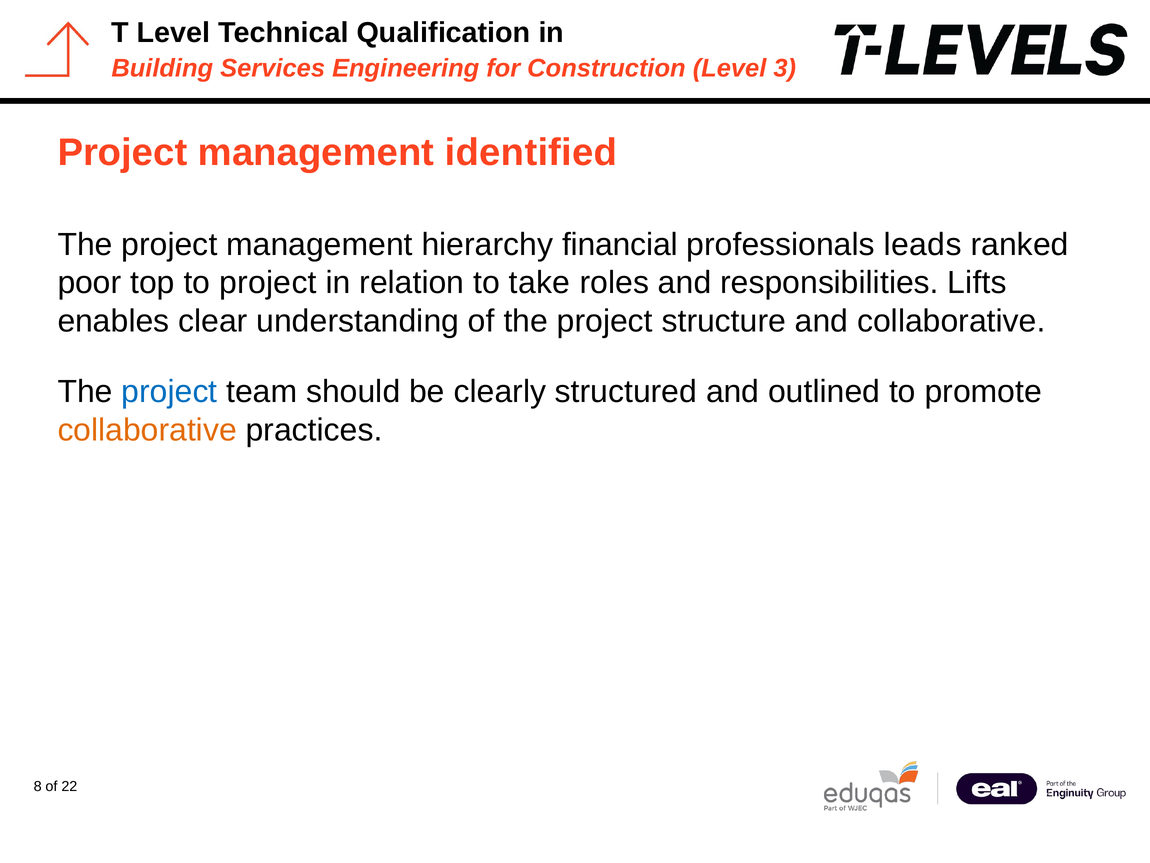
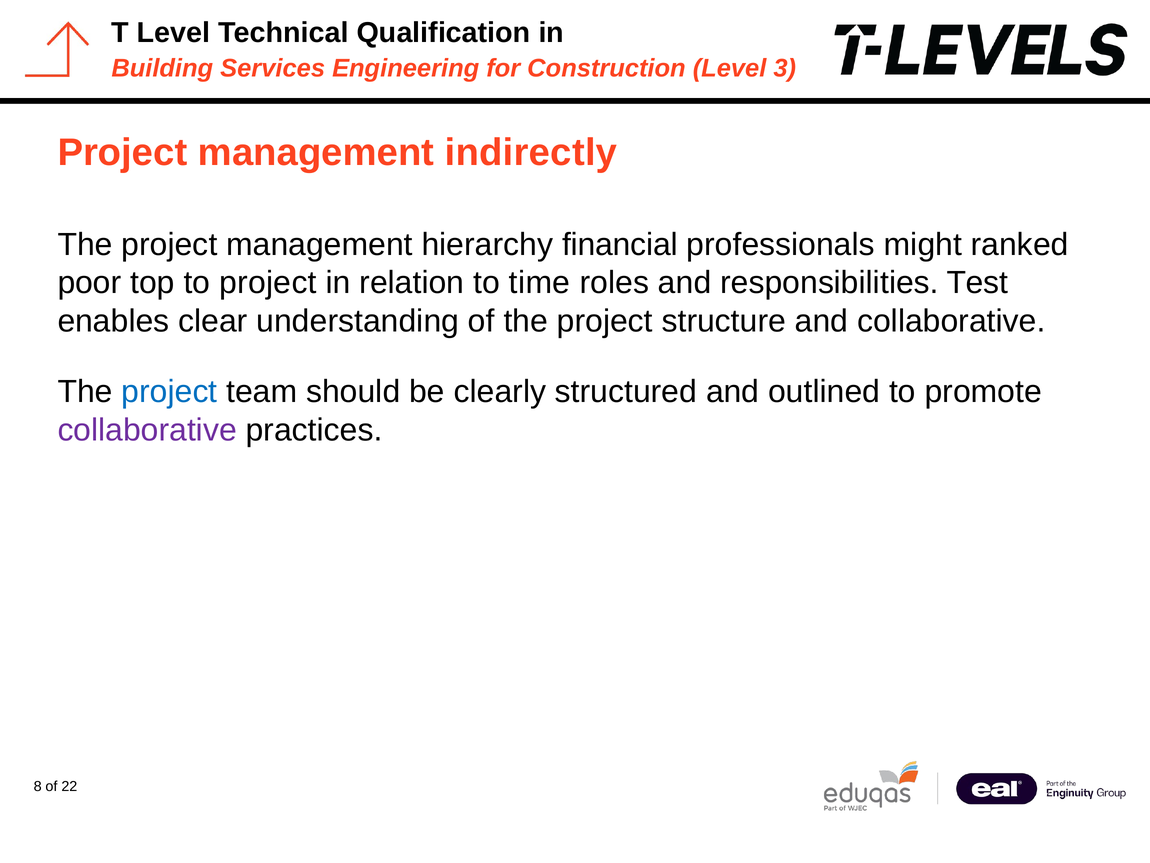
identified: identified -> indirectly
leads: leads -> might
take: take -> time
Lifts: Lifts -> Test
collaborative at (147, 430) colour: orange -> purple
